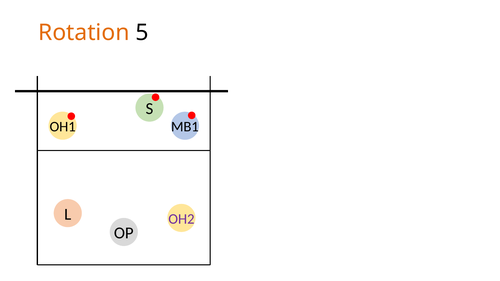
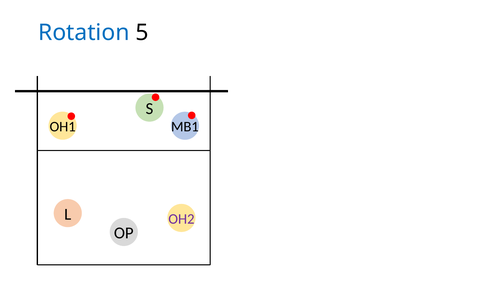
Rotation colour: orange -> blue
